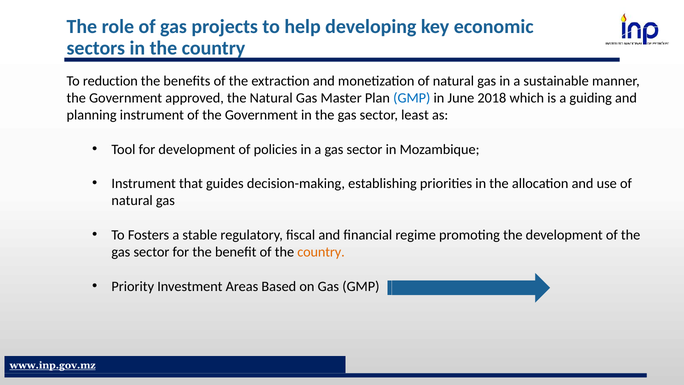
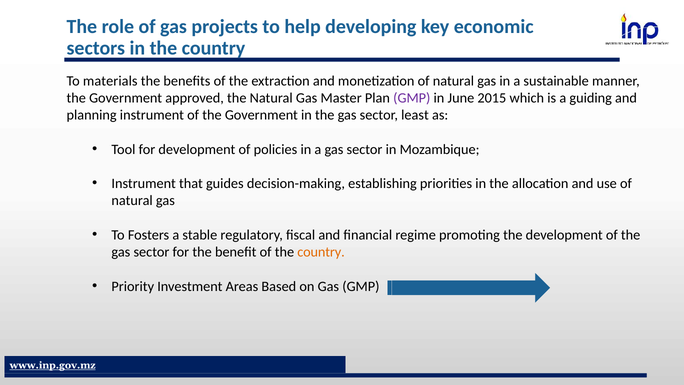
reduction: reduction -> materials
GMP at (412, 98) colour: blue -> purple
2018: 2018 -> 2015
